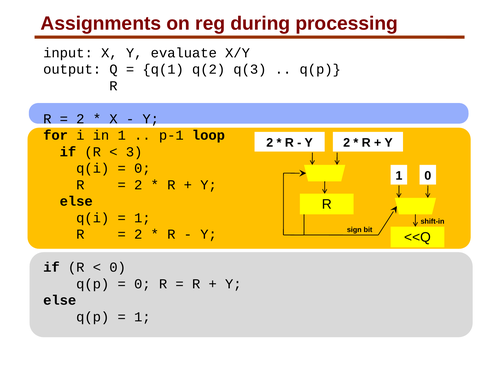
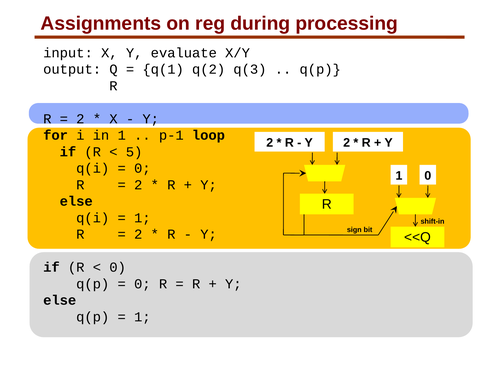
3: 3 -> 5
